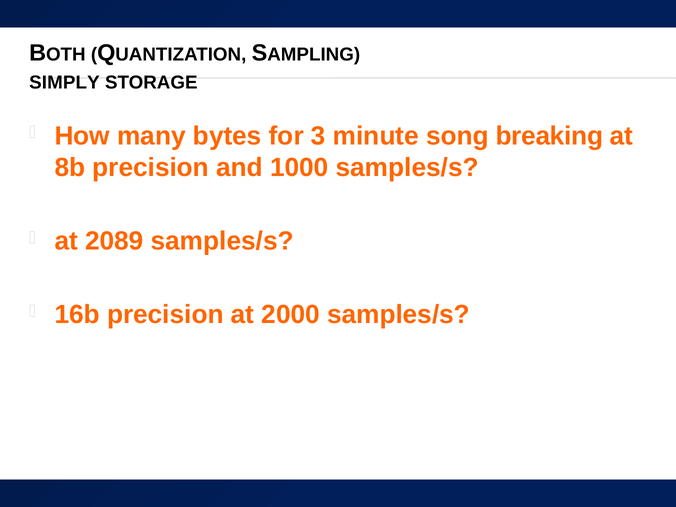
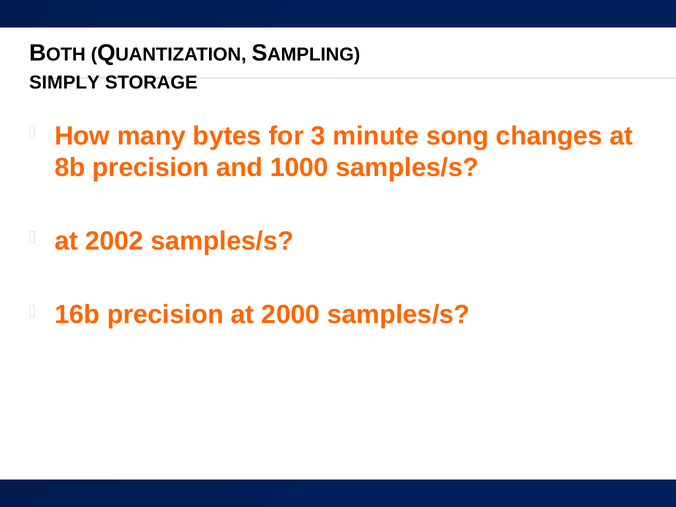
breaking: breaking -> changes
2089: 2089 -> 2002
